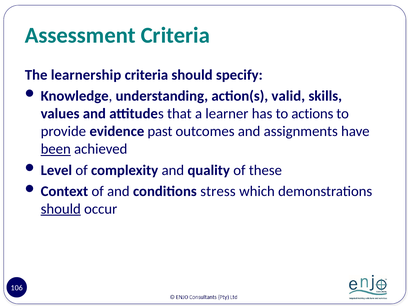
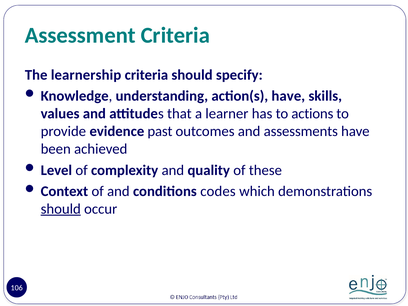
action(s valid: valid -> have
assignments: assignments -> assessments
been underline: present -> none
stress: stress -> codes
